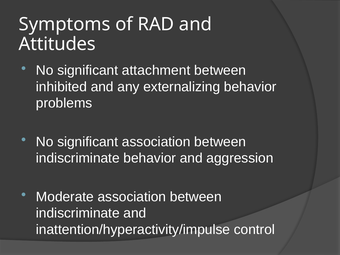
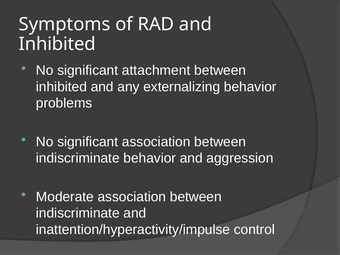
Attitudes at (57, 44): Attitudes -> Inhibited
